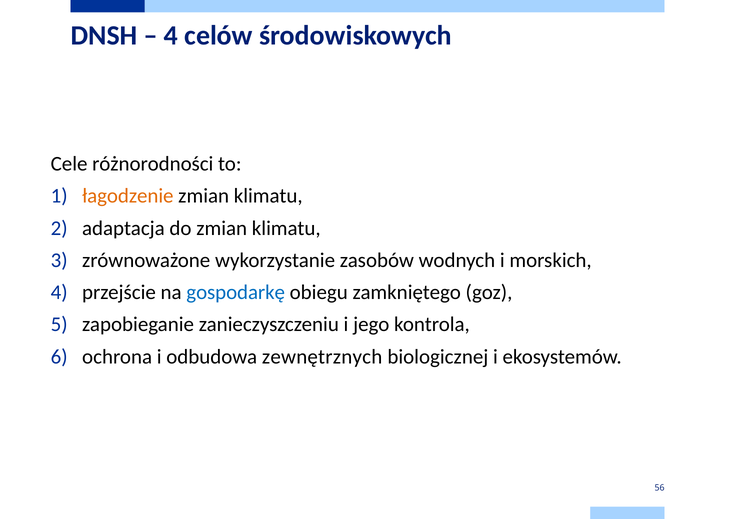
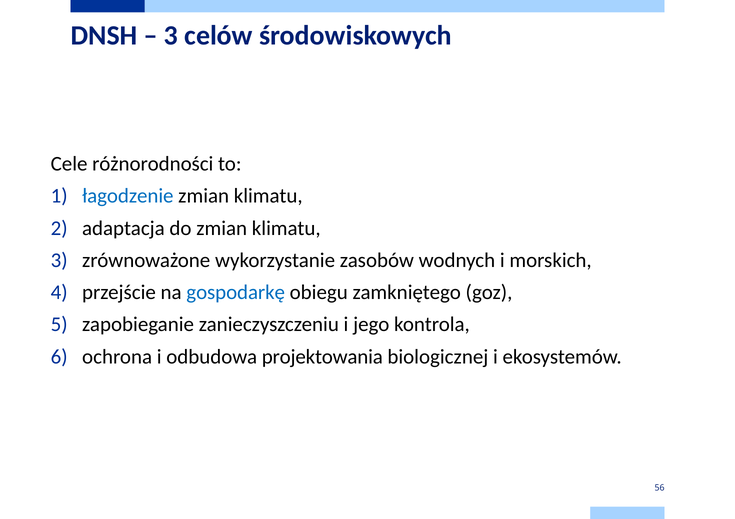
4 at (171, 36): 4 -> 3
łagodzenie colour: orange -> blue
zewnętrznych: zewnętrznych -> projektowania
